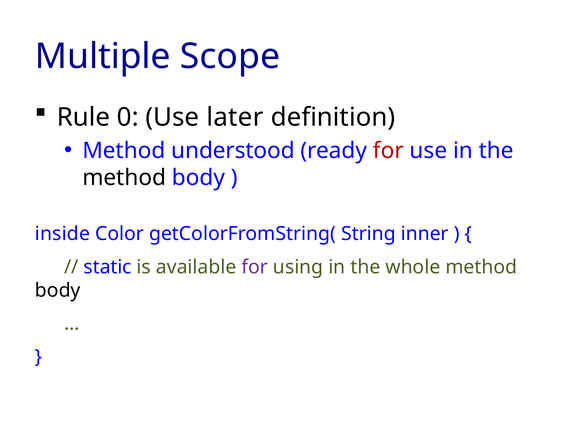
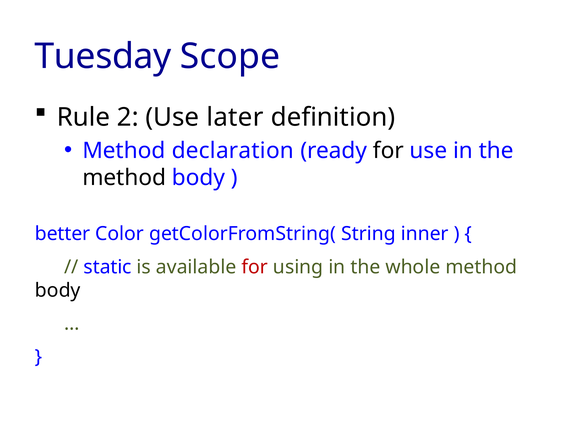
Multiple: Multiple -> Tuesday
0: 0 -> 2
understood: understood -> declaration
for at (388, 151) colour: red -> black
inside: inside -> better
for at (255, 267) colour: purple -> red
